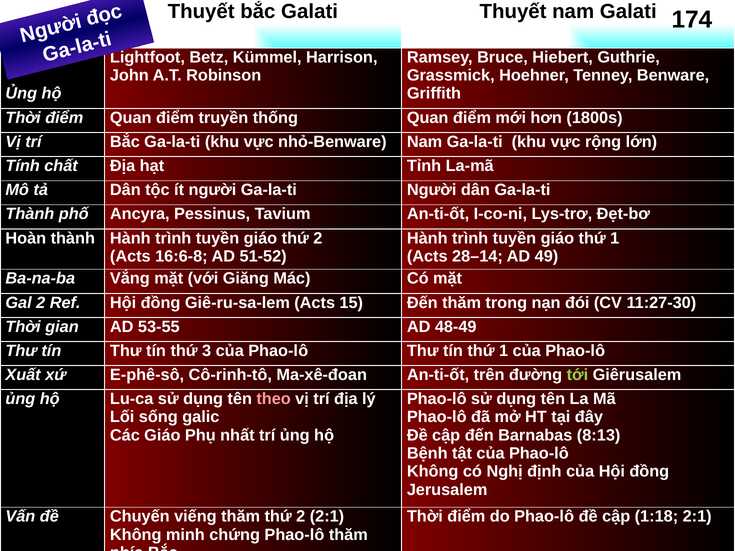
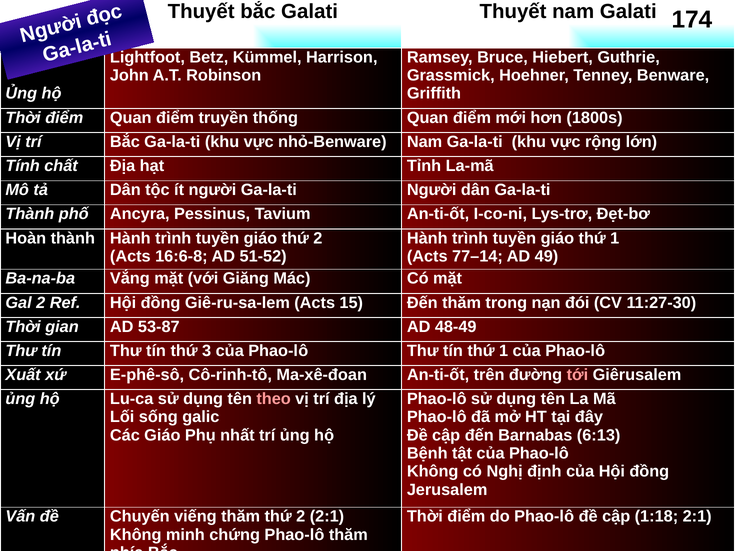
28–14: 28–14 -> 77–14
53-55: 53-55 -> 53-87
tới colour: light green -> pink
8:13: 8:13 -> 6:13
